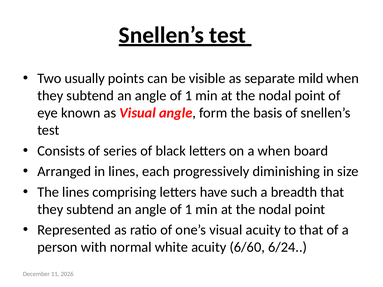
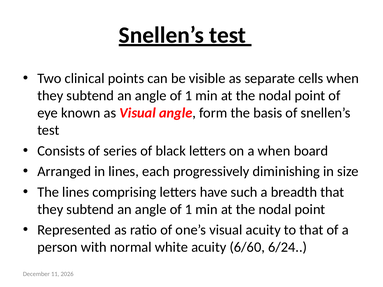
usually: usually -> clinical
mild: mild -> cells
